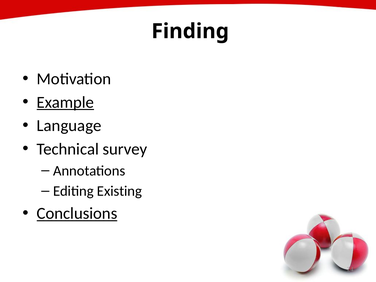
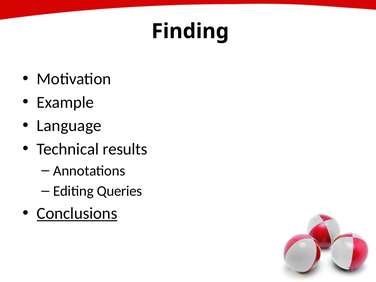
Example underline: present -> none
survey: survey -> results
Existing: Existing -> Queries
